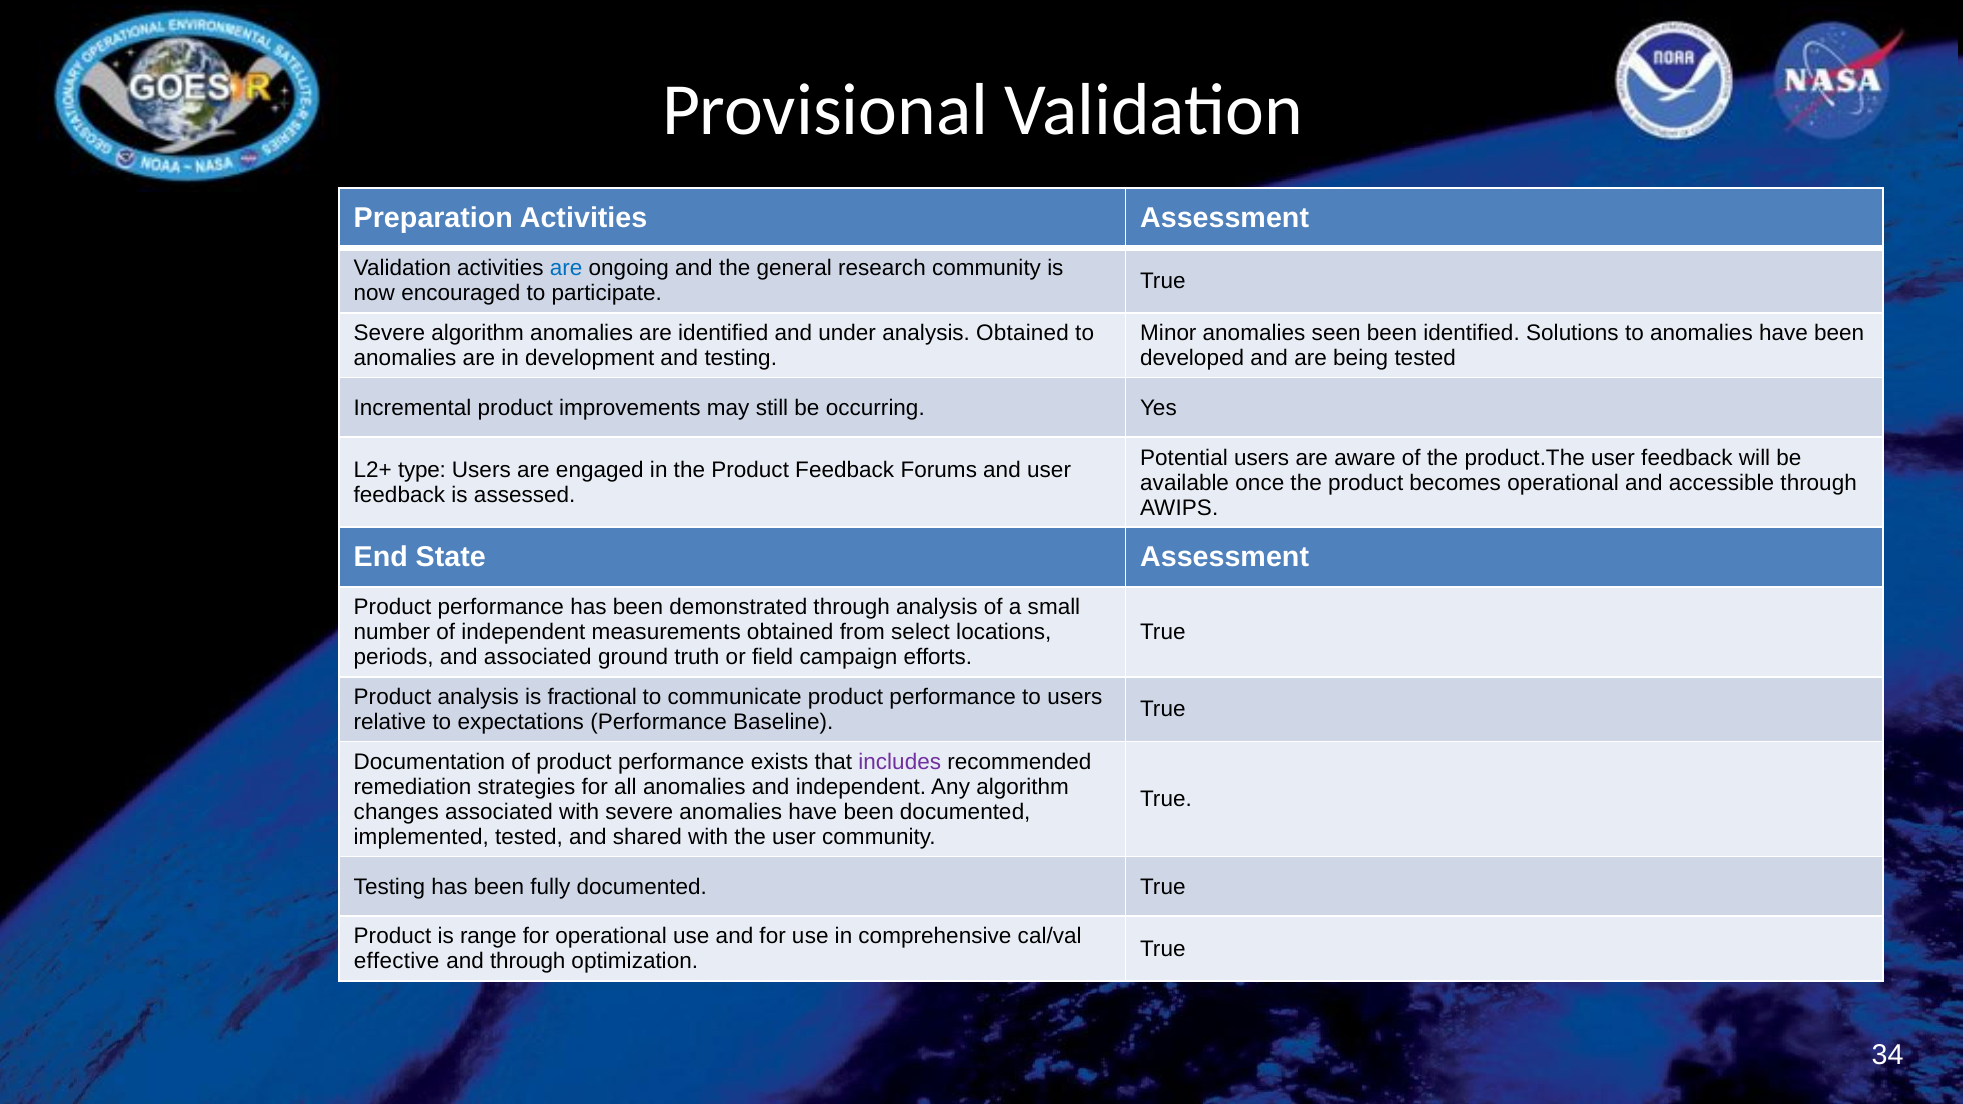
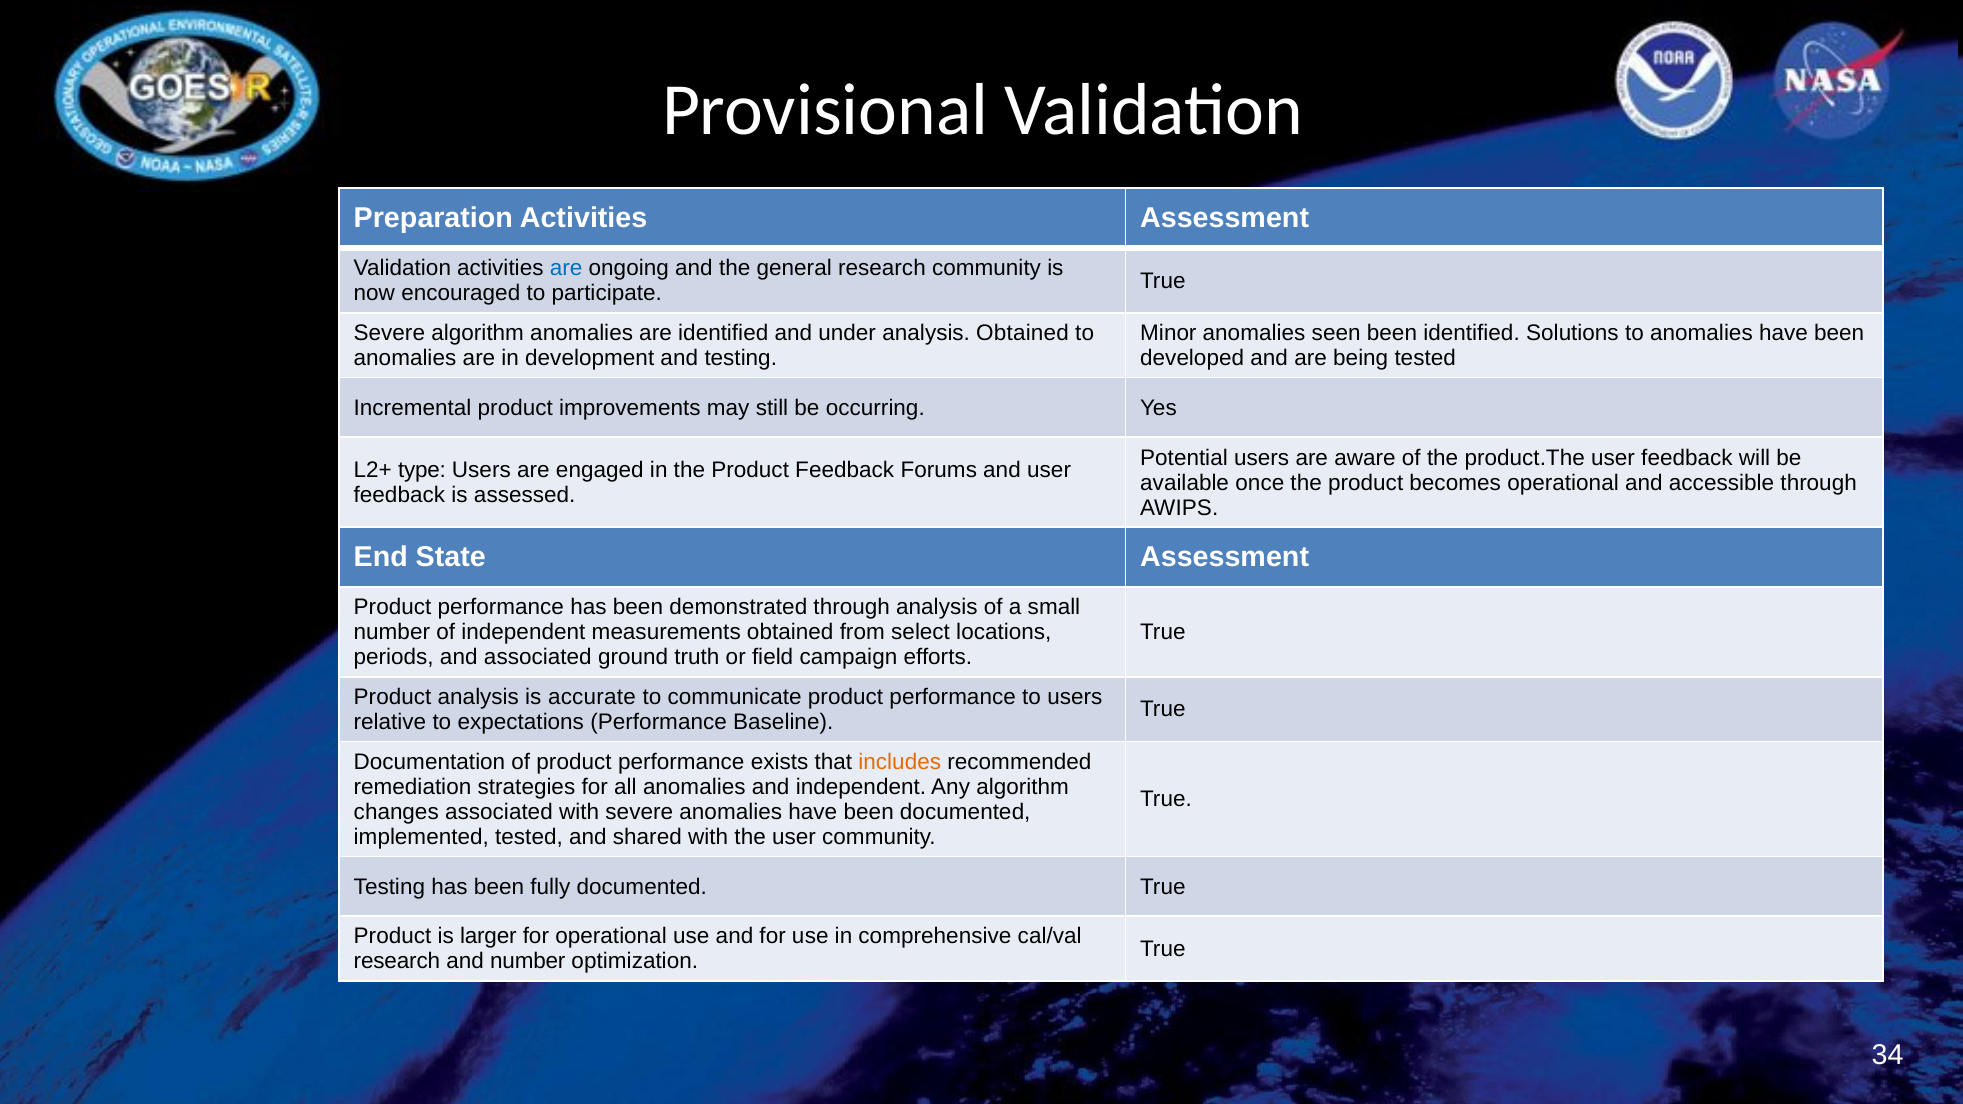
fractional: fractional -> accurate
includes colour: purple -> orange
range: range -> larger
effective at (397, 962): effective -> research
and through: through -> number
